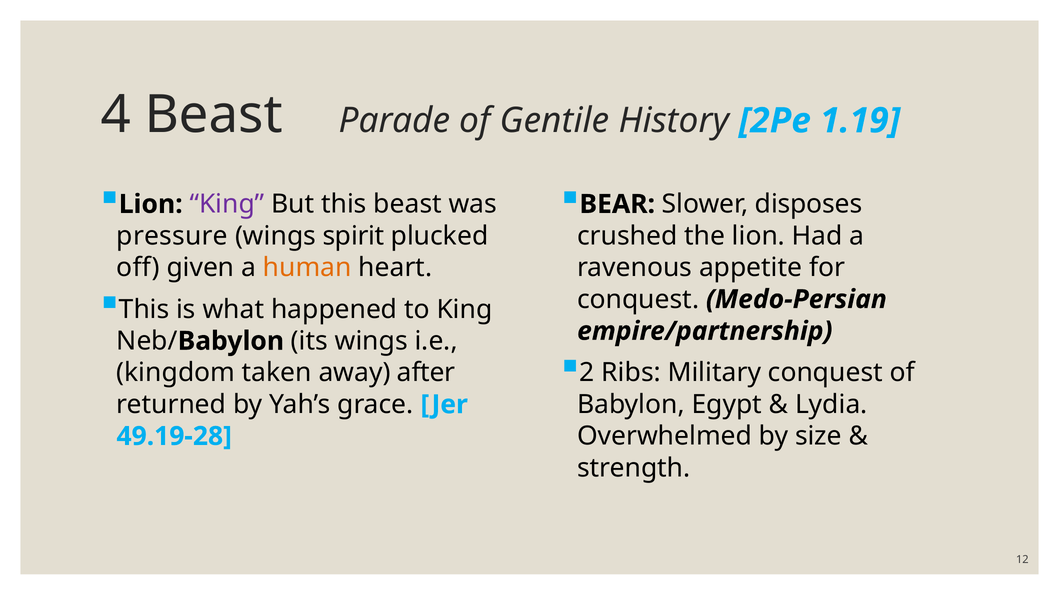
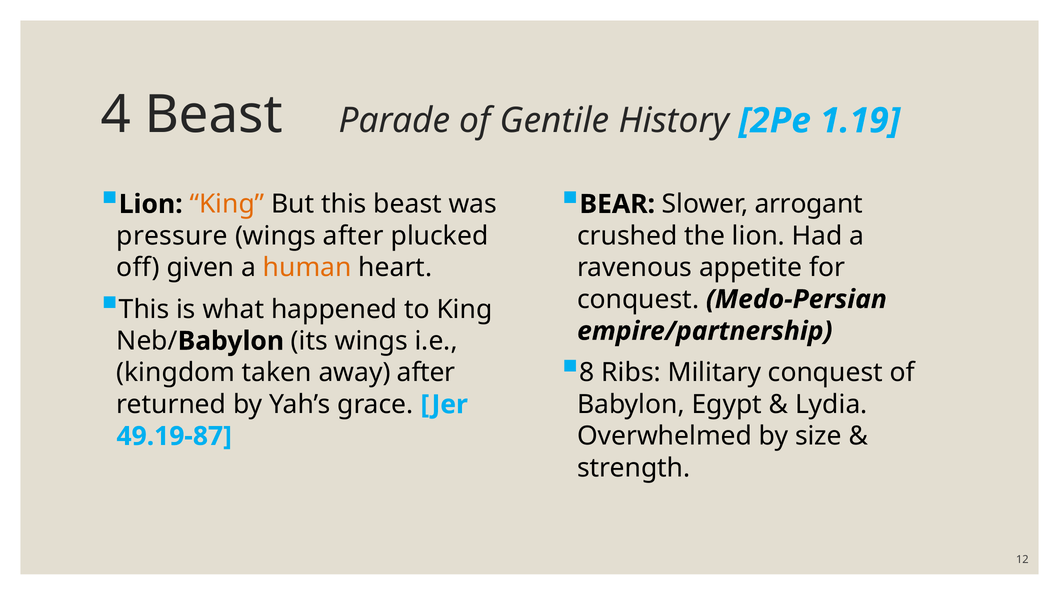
King at (227, 204) colour: purple -> orange
disposes: disposes -> arrogant
wings spirit: spirit -> after
2: 2 -> 8
49.19-28: 49.19-28 -> 49.19-87
